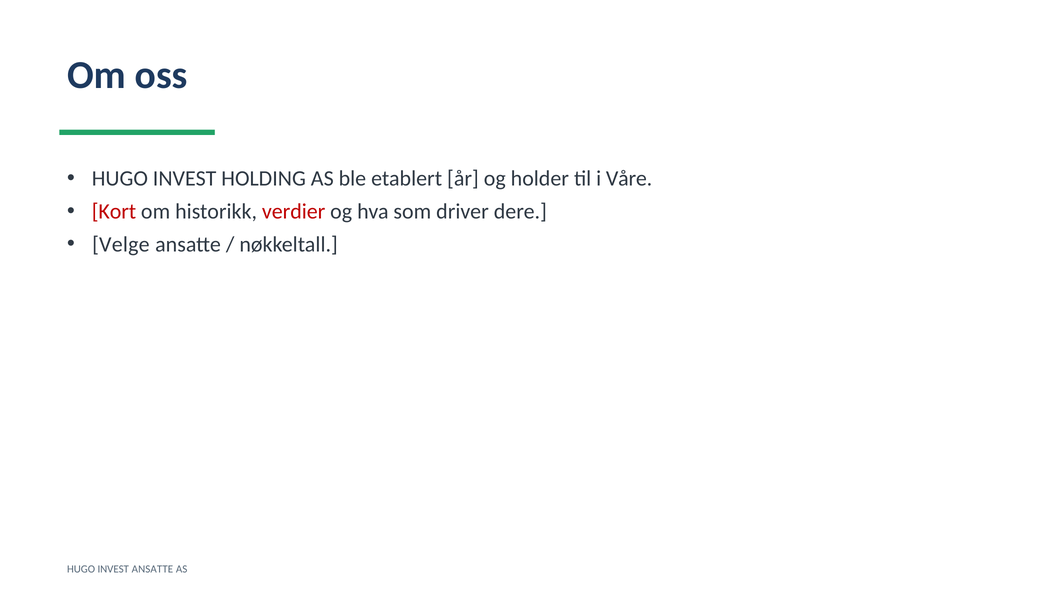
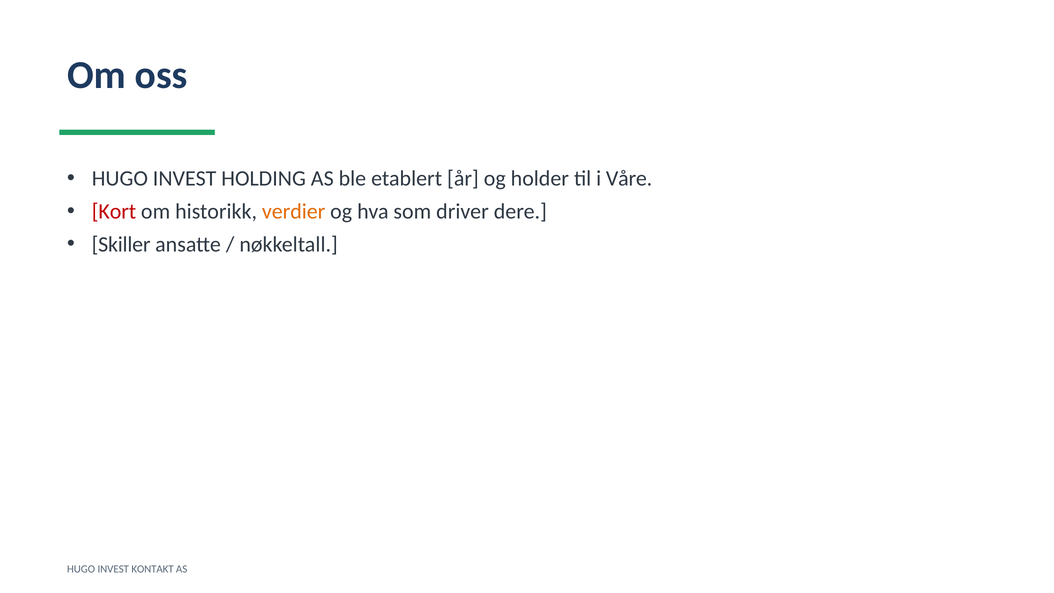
verdier colour: red -> orange
Velge: Velge -> Skiller
INVEST ANSATTE: ANSATTE -> KONTAKT
